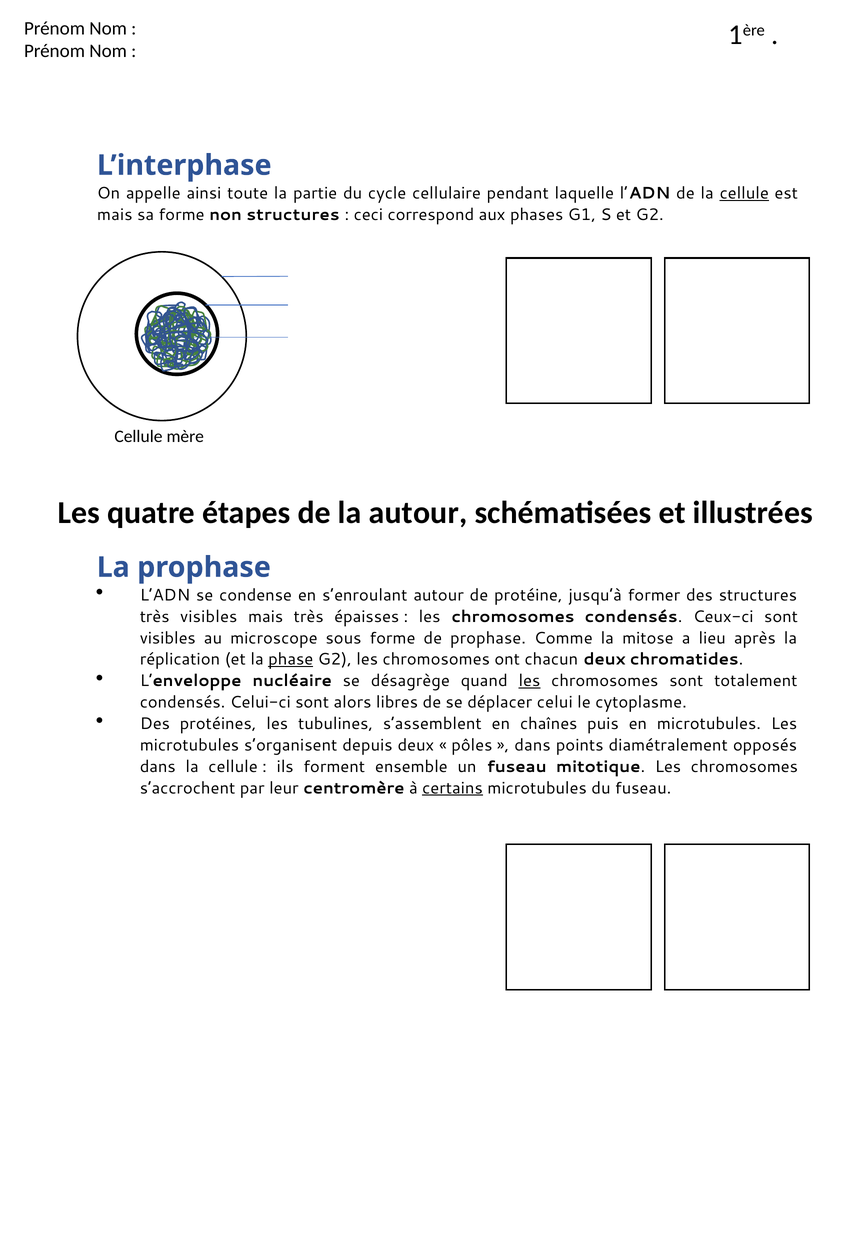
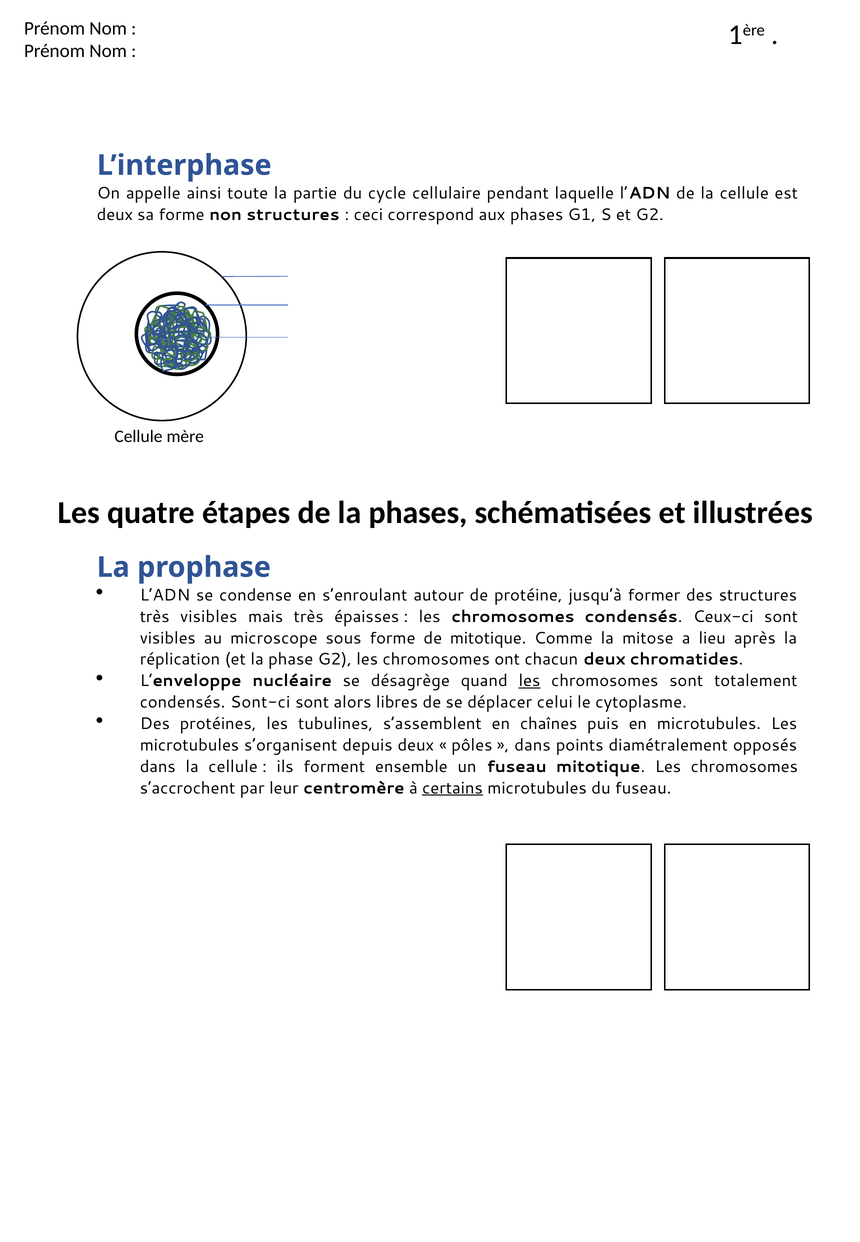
cellule at (744, 193) underline: present -> none
mais at (115, 215): mais -> deux
la autour: autour -> phases
de prophase: prophase -> mitotique
phase underline: present -> none
Celui-ci: Celui-ci -> Sont-ci
